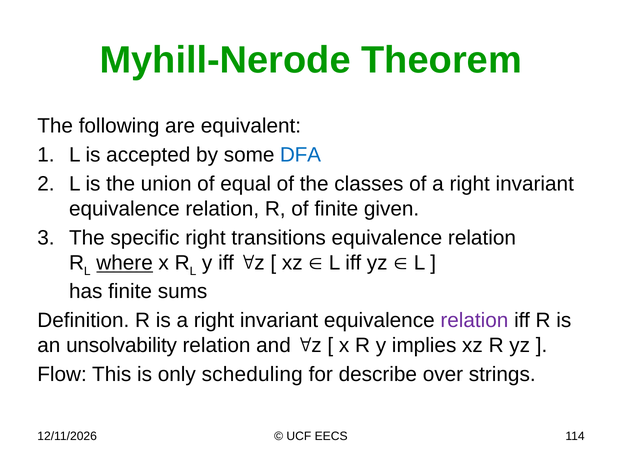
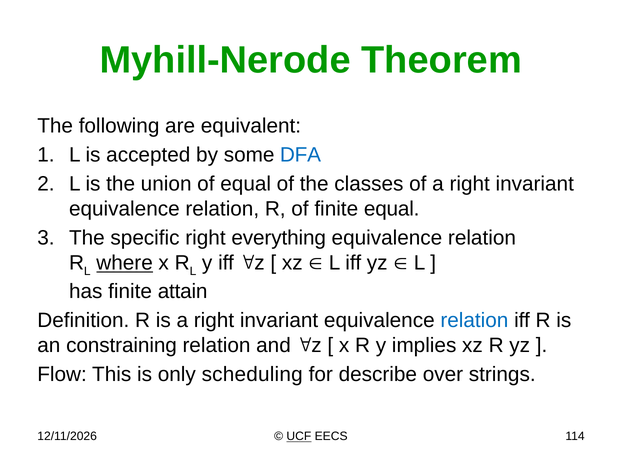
finite given: given -> equal
transitions: transitions -> everything
sums: sums -> attain
relation at (474, 320) colour: purple -> blue
unsolvability: unsolvability -> constraining
UCF underline: none -> present
